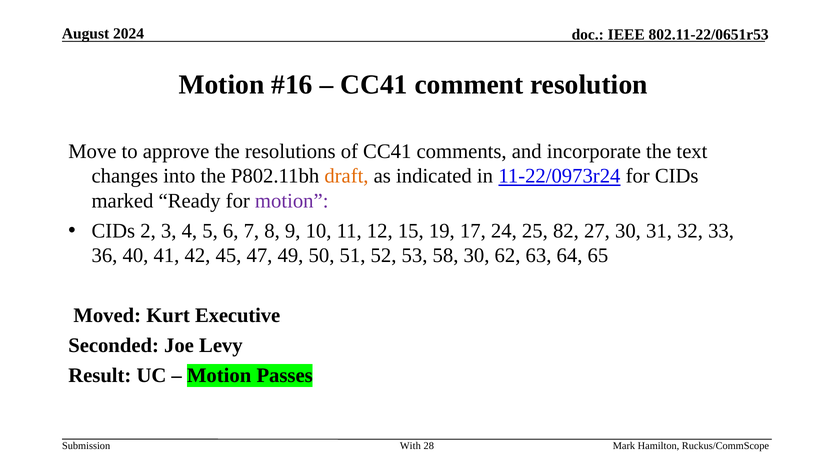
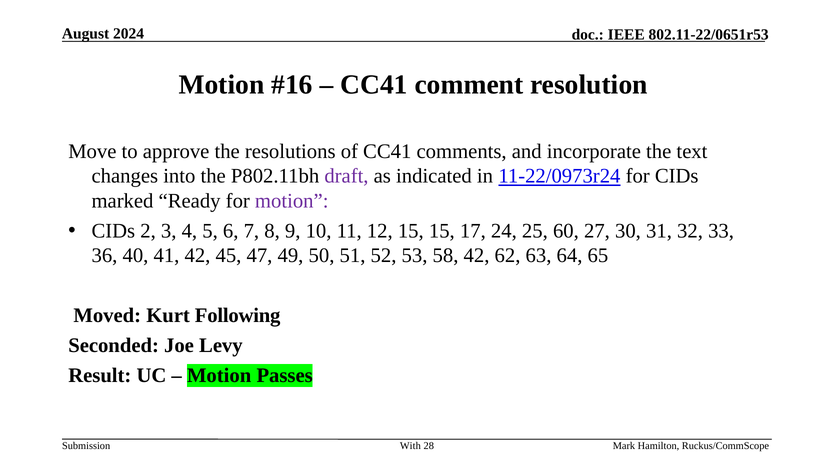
draft colour: orange -> purple
15 19: 19 -> 15
82: 82 -> 60
58 30: 30 -> 42
Executive: Executive -> Following
